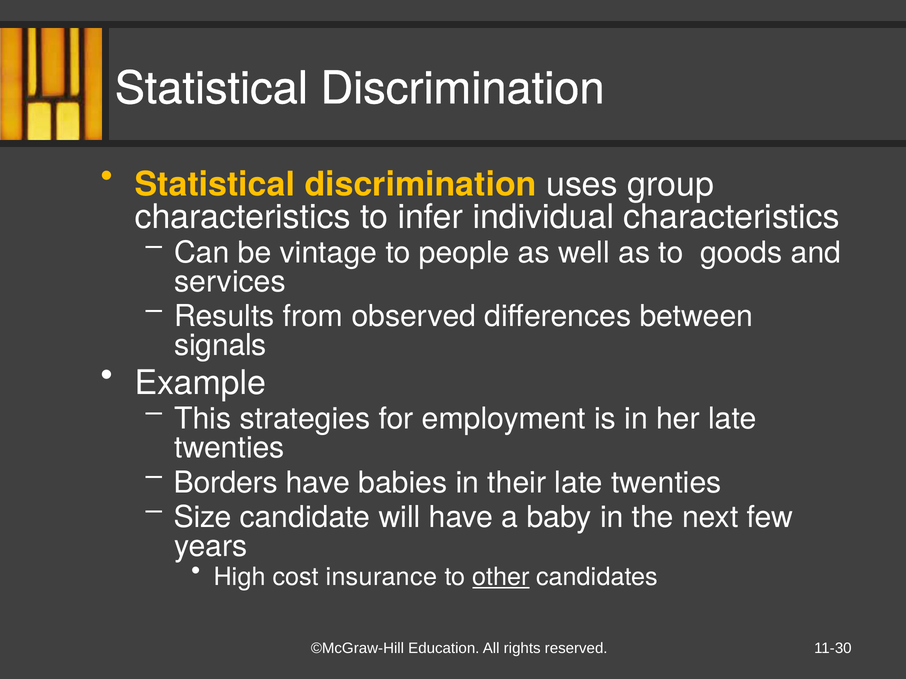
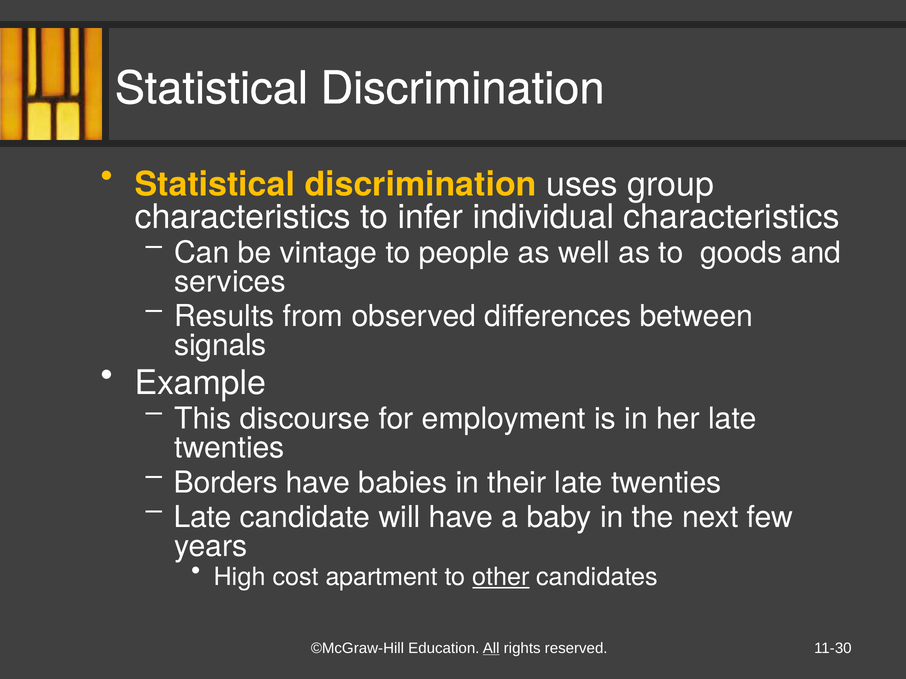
strategies: strategies -> discourse
Size at (203, 518): Size -> Late
insurance: insurance -> apartment
All underline: none -> present
